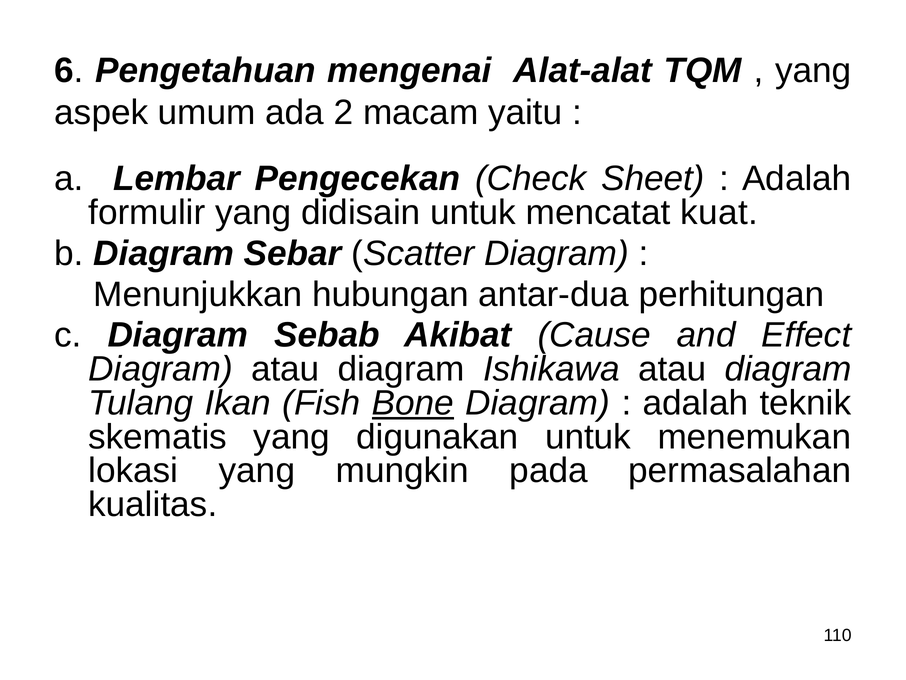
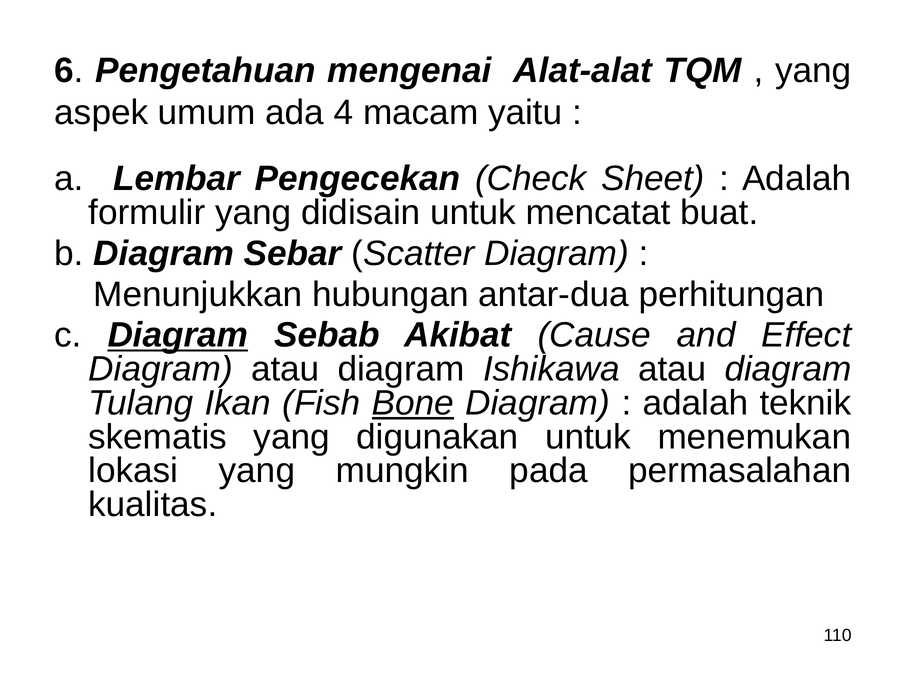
2: 2 -> 4
kuat: kuat -> buat
Diagram at (178, 335) underline: none -> present
